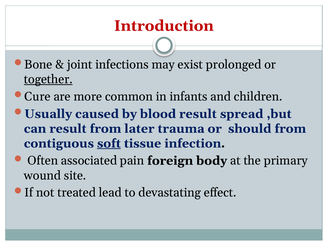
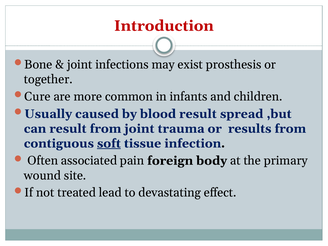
prolonged: prolonged -> prosthesis
together underline: present -> none
from later: later -> joint
should: should -> results
